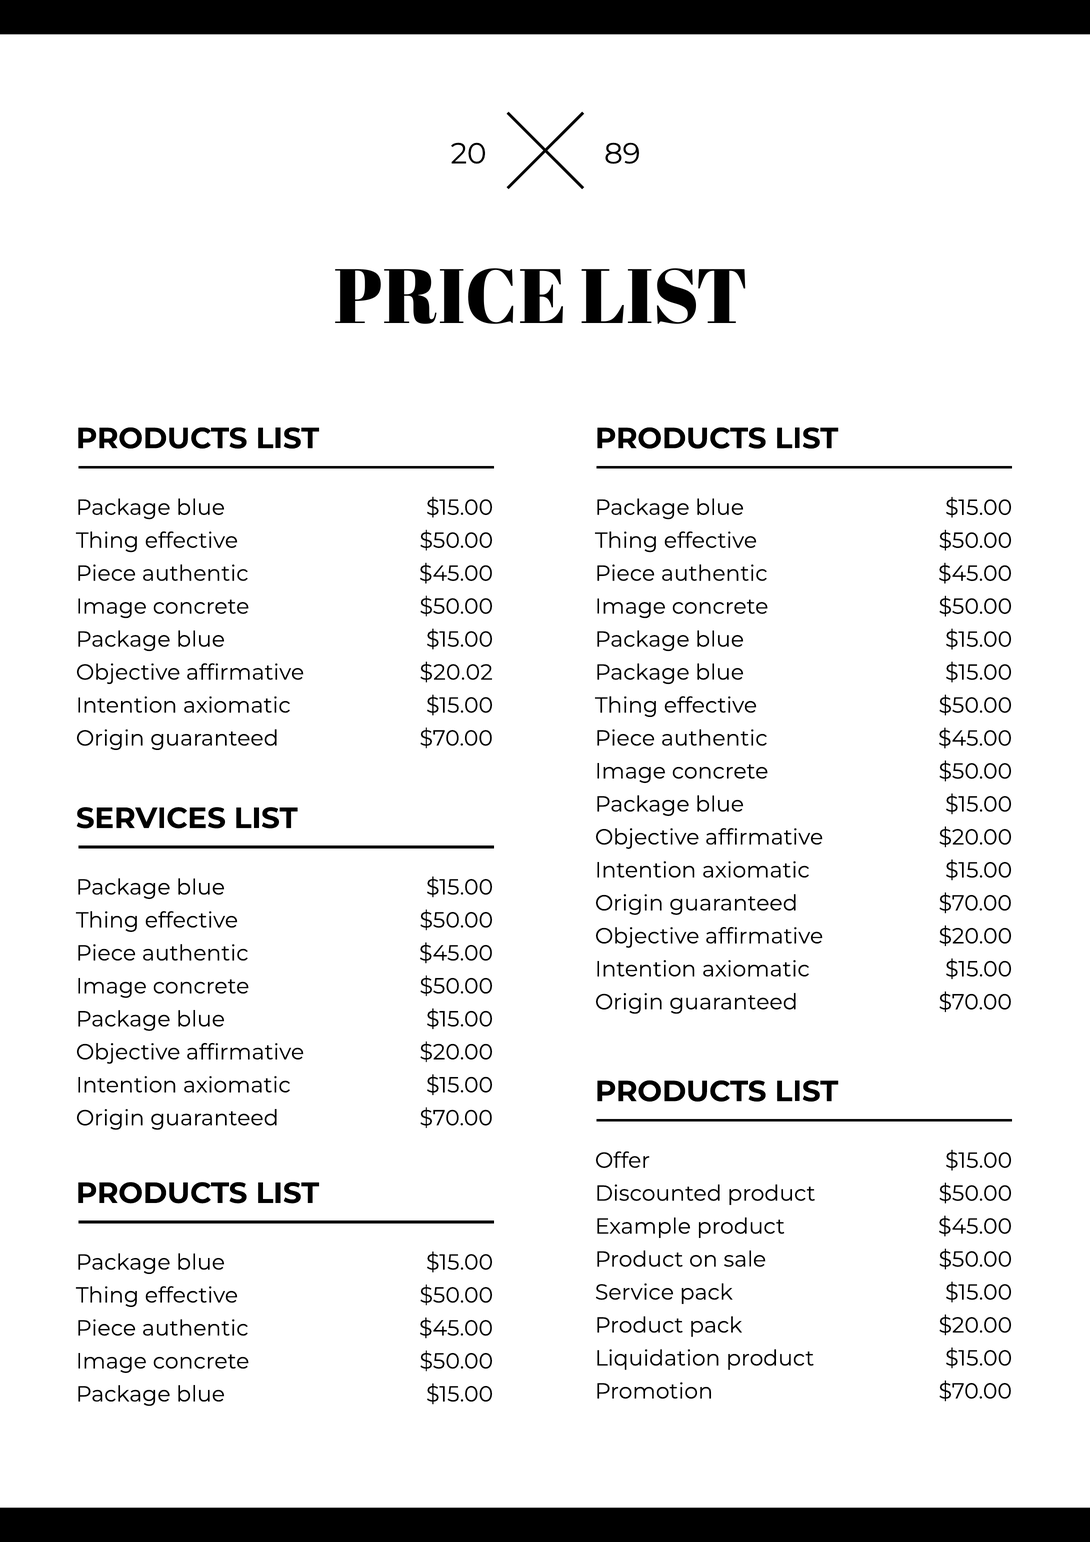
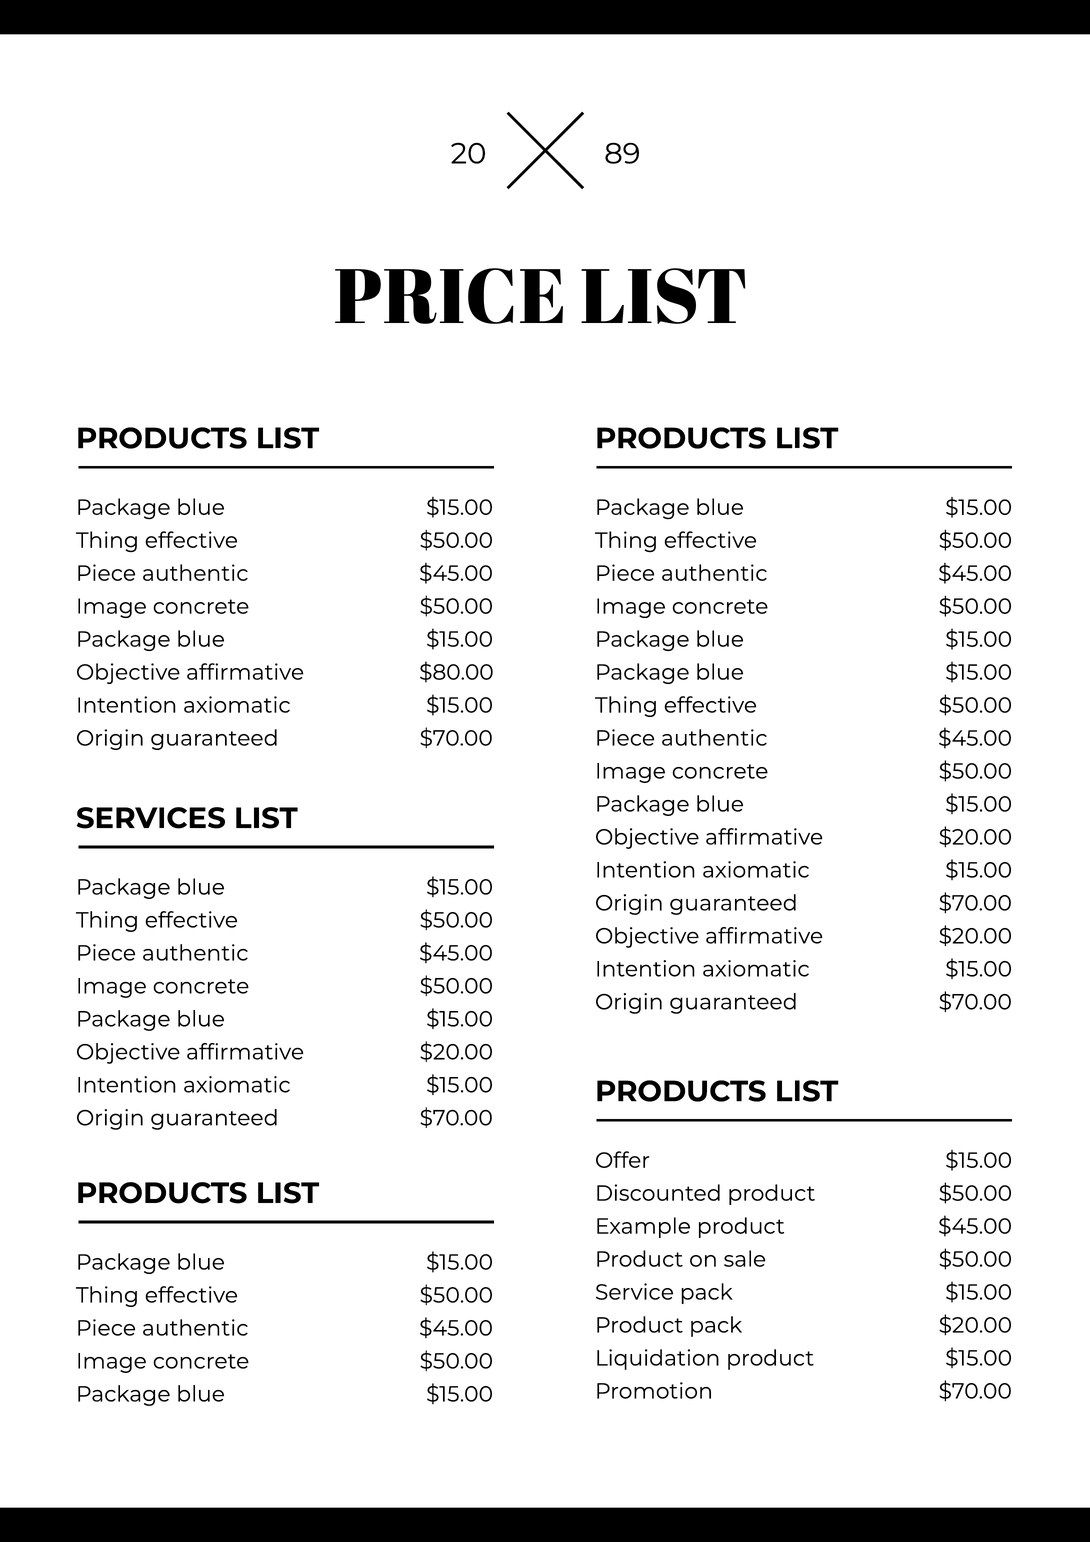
$20.02: $20.02 -> $80.00
